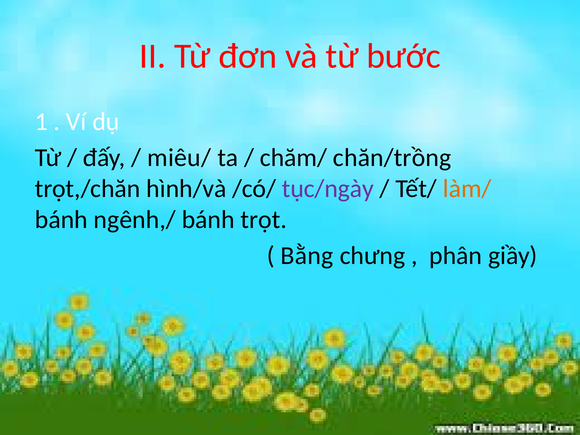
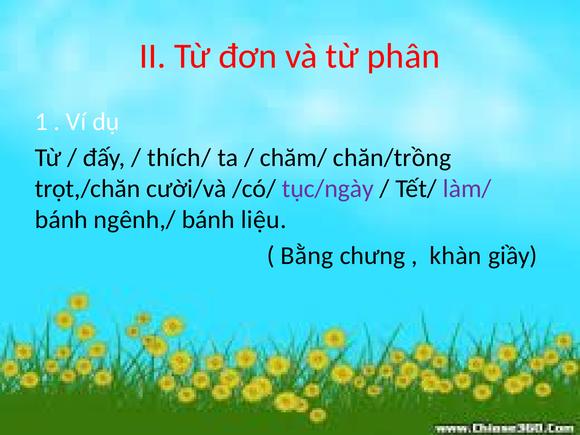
bước: bước -> phân
miêu/: miêu/ -> thích/
hình/và: hình/và -> cười/và
làm/ colour: orange -> purple
trọt: trọt -> liệu
phân: phân -> khàn
